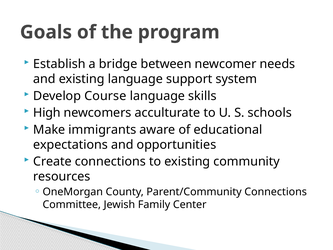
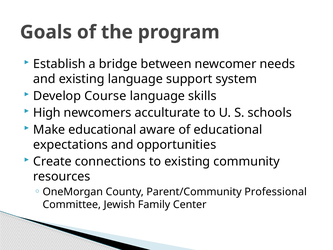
Make immigrants: immigrants -> educational
Parent/Community Connections: Connections -> Professional
